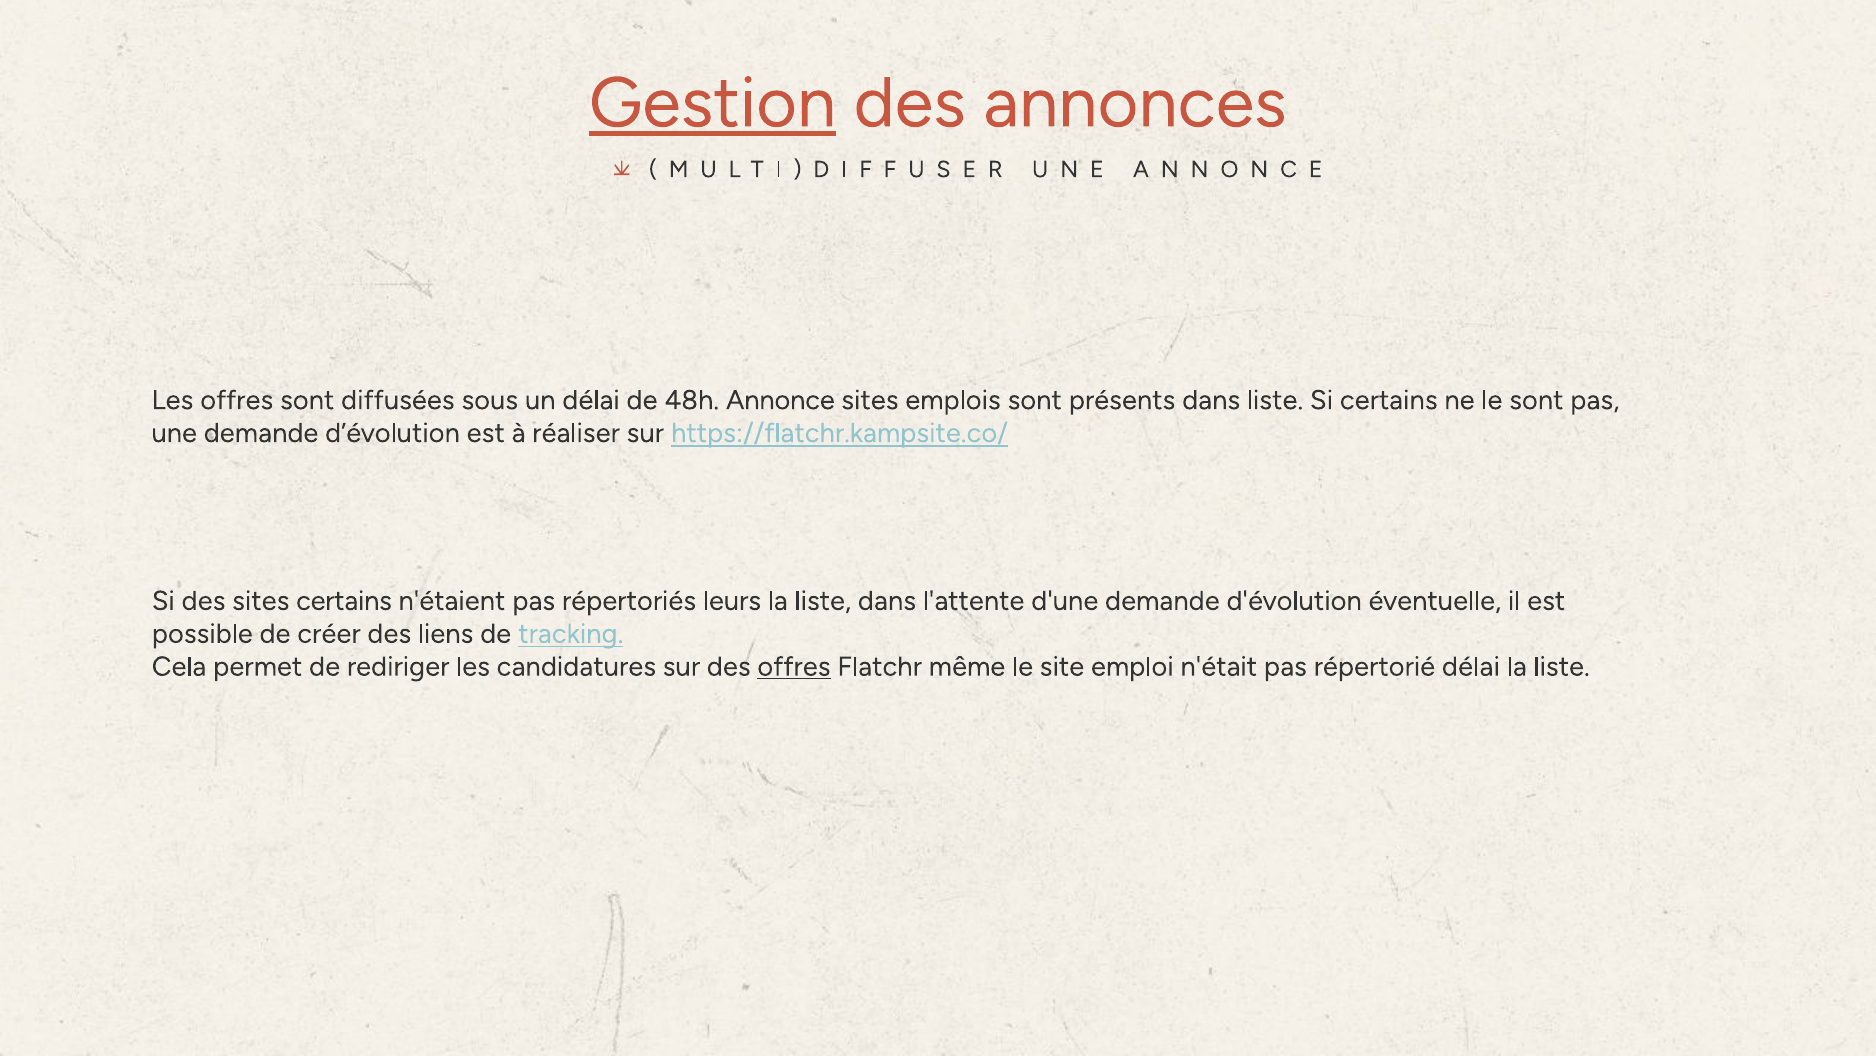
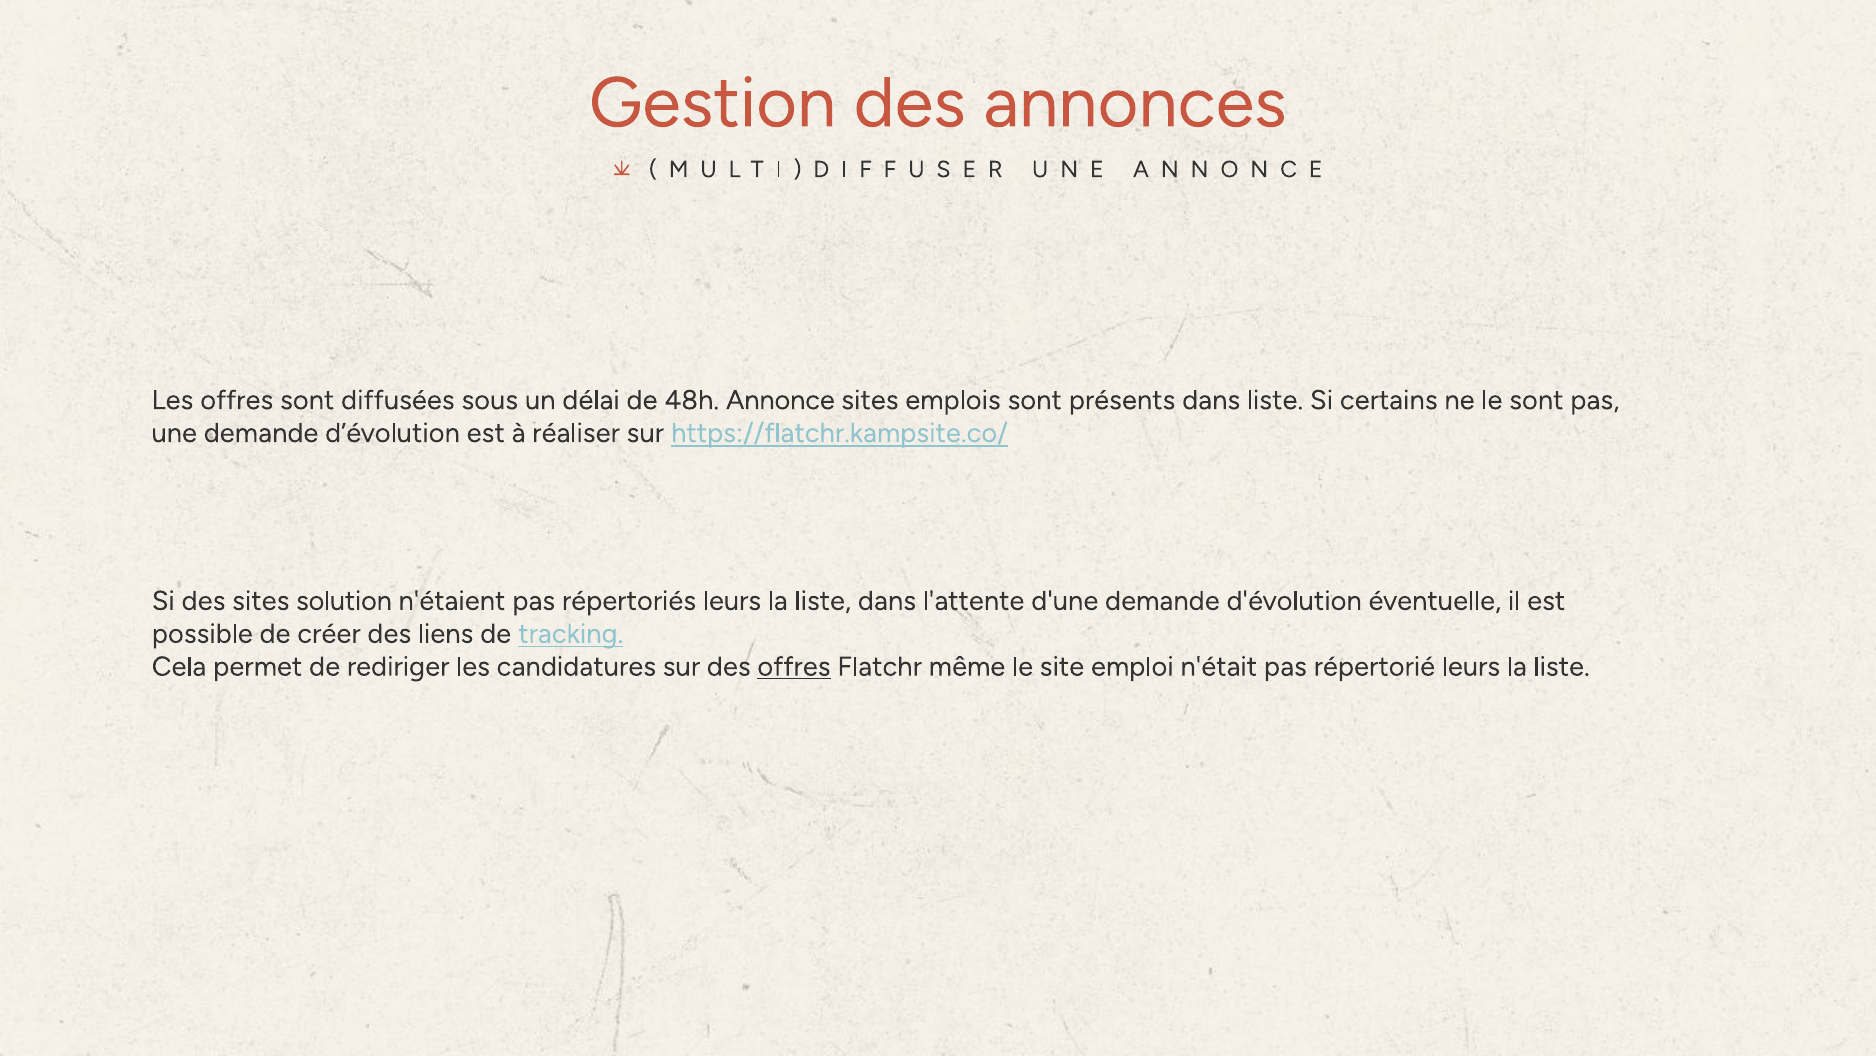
Gestion underline: present -> none
sites certains: certains -> solution
répertorié délai: délai -> leurs
